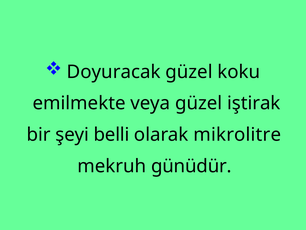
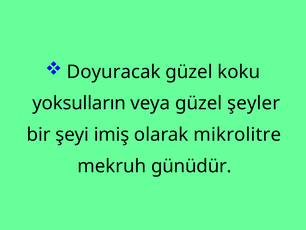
emilmekte: emilmekte -> yoksulların
iştirak: iştirak -> şeyler
belli: belli -> imiş
